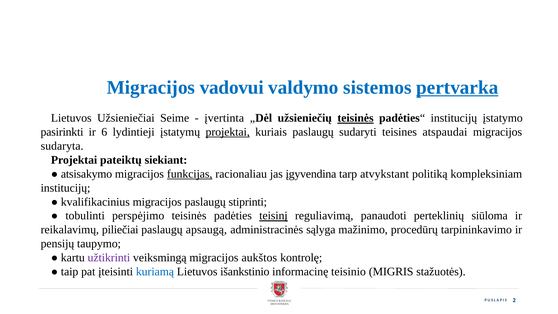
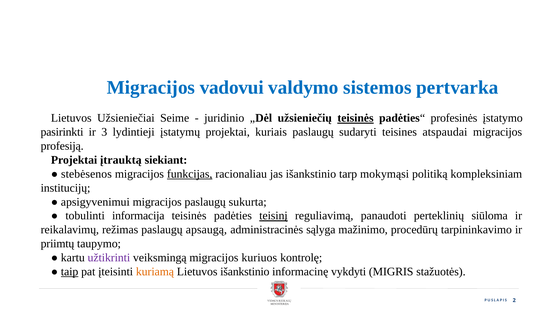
pertvarka underline: present -> none
įvertinta: įvertinta -> juridinio
padėties“ institucijų: institucijų -> profesinės
6: 6 -> 3
projektai at (228, 132) underline: present -> none
sudaryta: sudaryta -> profesiją
pateiktų: pateiktų -> įtrauktą
atsisakymo: atsisakymo -> stebėsenos
jas įgyvendina: įgyvendina -> išankstinio
atvykstant: atvykstant -> mokymąsi
kvalifikacinius: kvalifikacinius -> apsigyvenimui
stiprinti: stiprinti -> sukurta
perspėjimo: perspėjimo -> informacija
piliečiai: piliečiai -> režimas
pensijų: pensijų -> priimtų
aukštos: aukštos -> kuriuos
taip underline: none -> present
kuriamą colour: blue -> orange
teisinio: teisinio -> vykdyti
